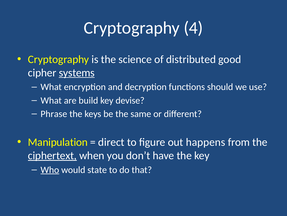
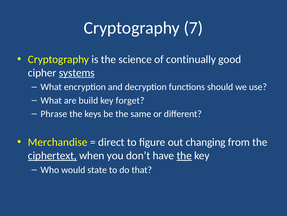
4: 4 -> 7
distributed: distributed -> continually
devise: devise -> forget
Manipulation: Manipulation -> Merchandise
happens: happens -> changing
the at (184, 155) underline: none -> present
Who underline: present -> none
